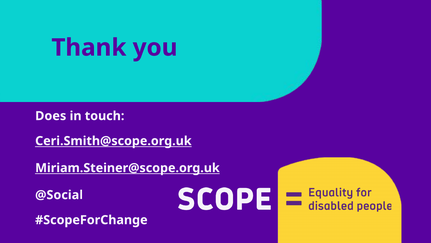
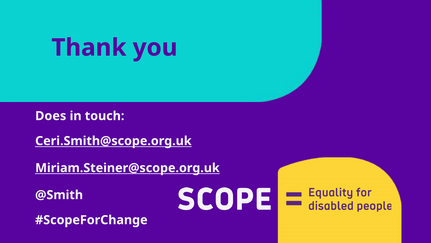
@Social: @Social -> @Smith
